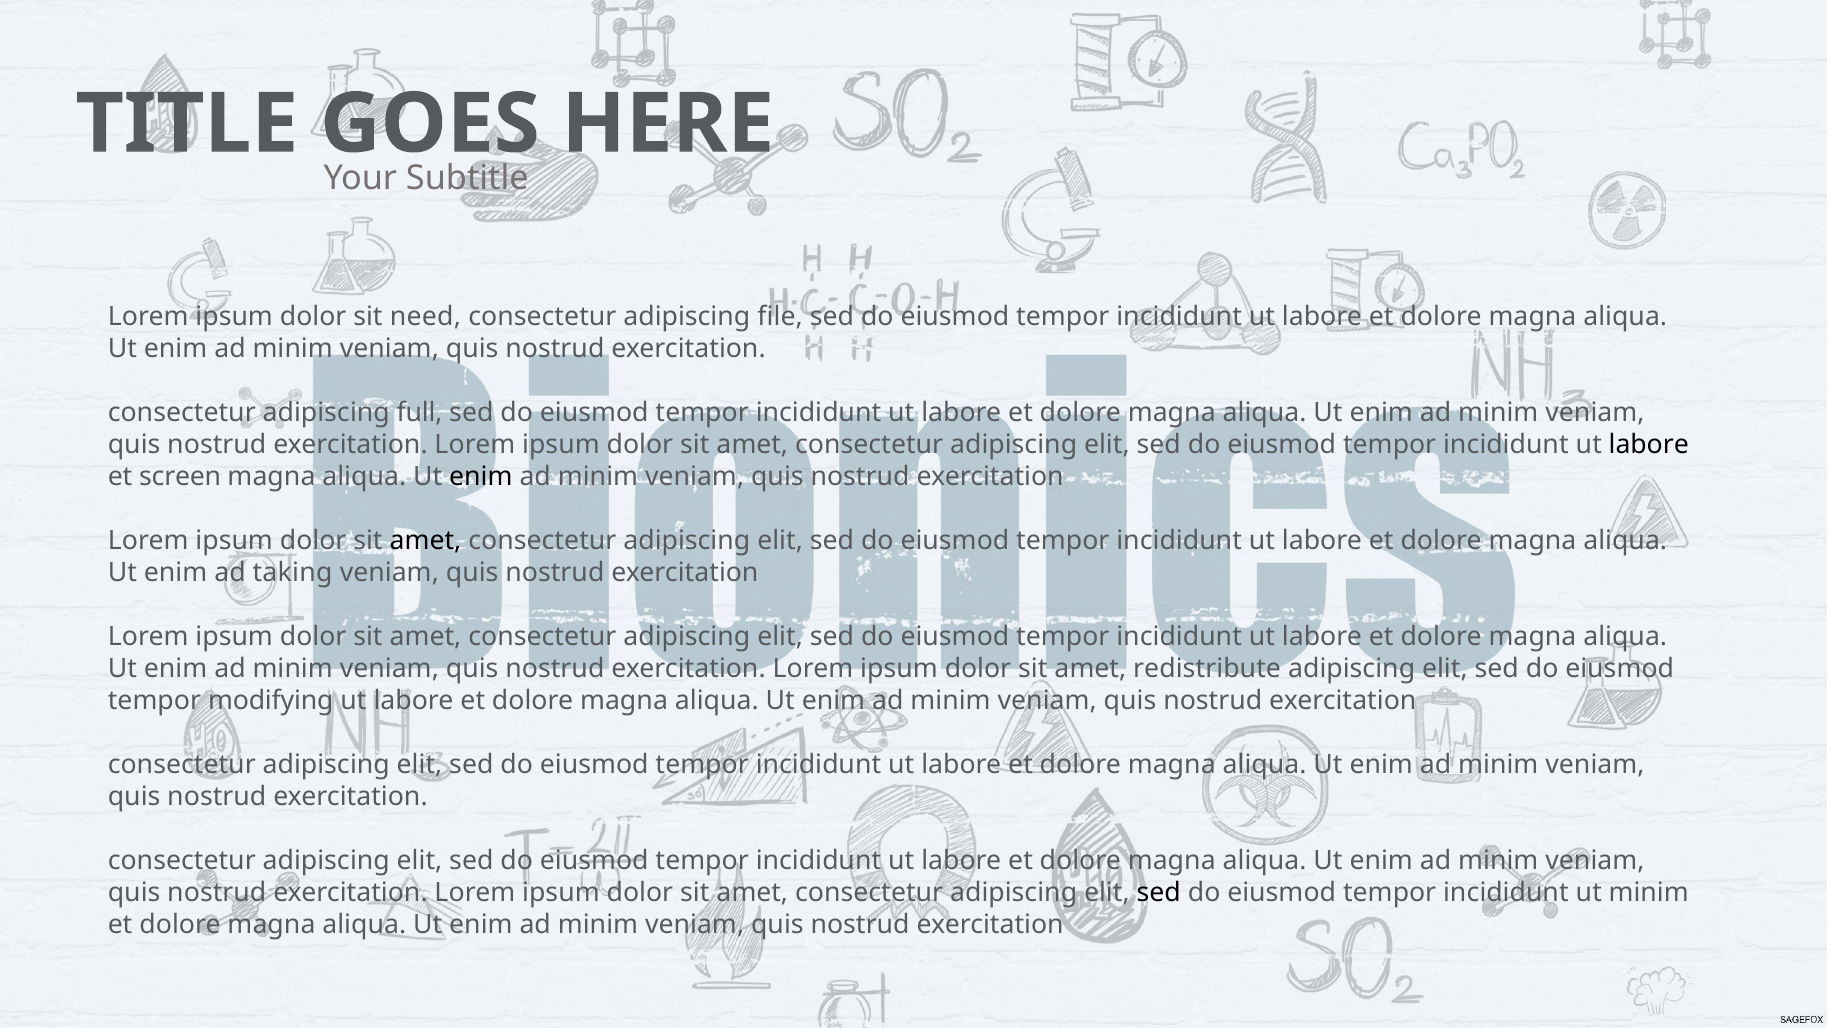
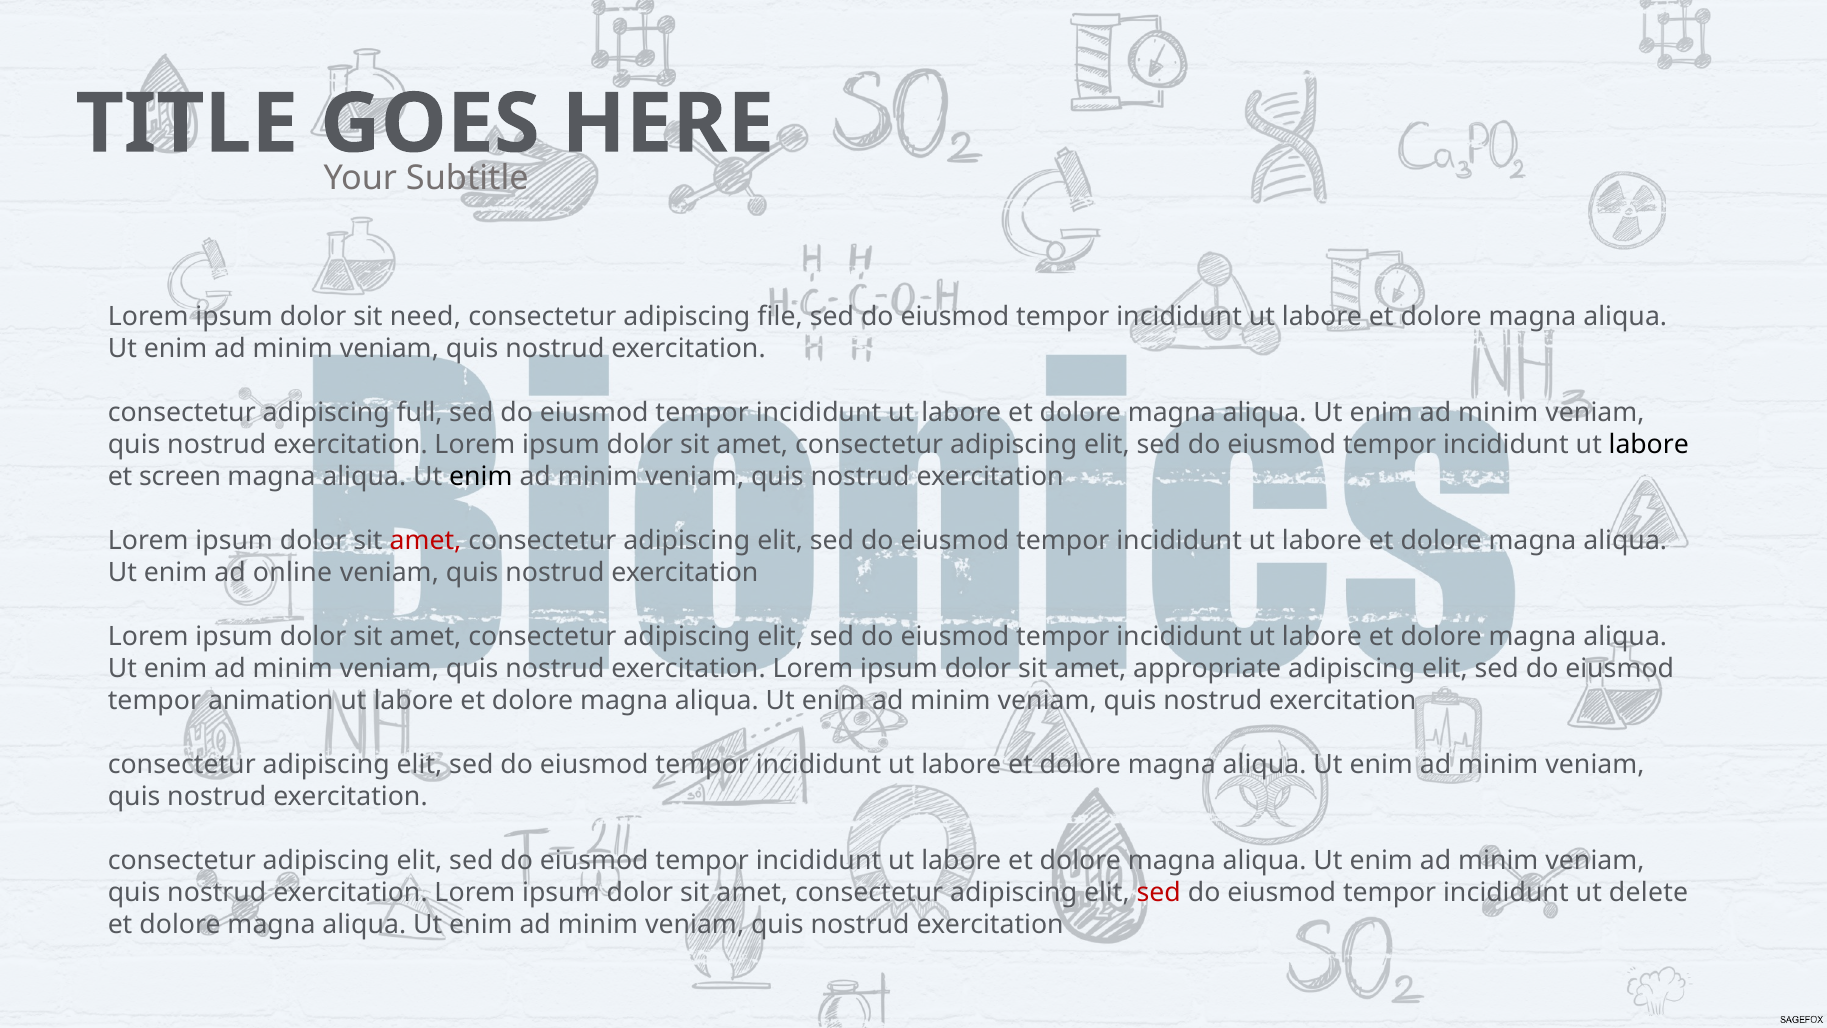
amet at (426, 540) colour: black -> red
taking: taking -> online
redistribute: redistribute -> appropriate
modifying: modifying -> animation
sed at (1159, 892) colour: black -> red
ut minim: minim -> delete
